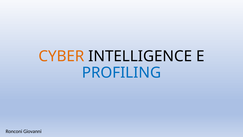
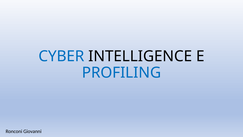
CYBER colour: orange -> blue
